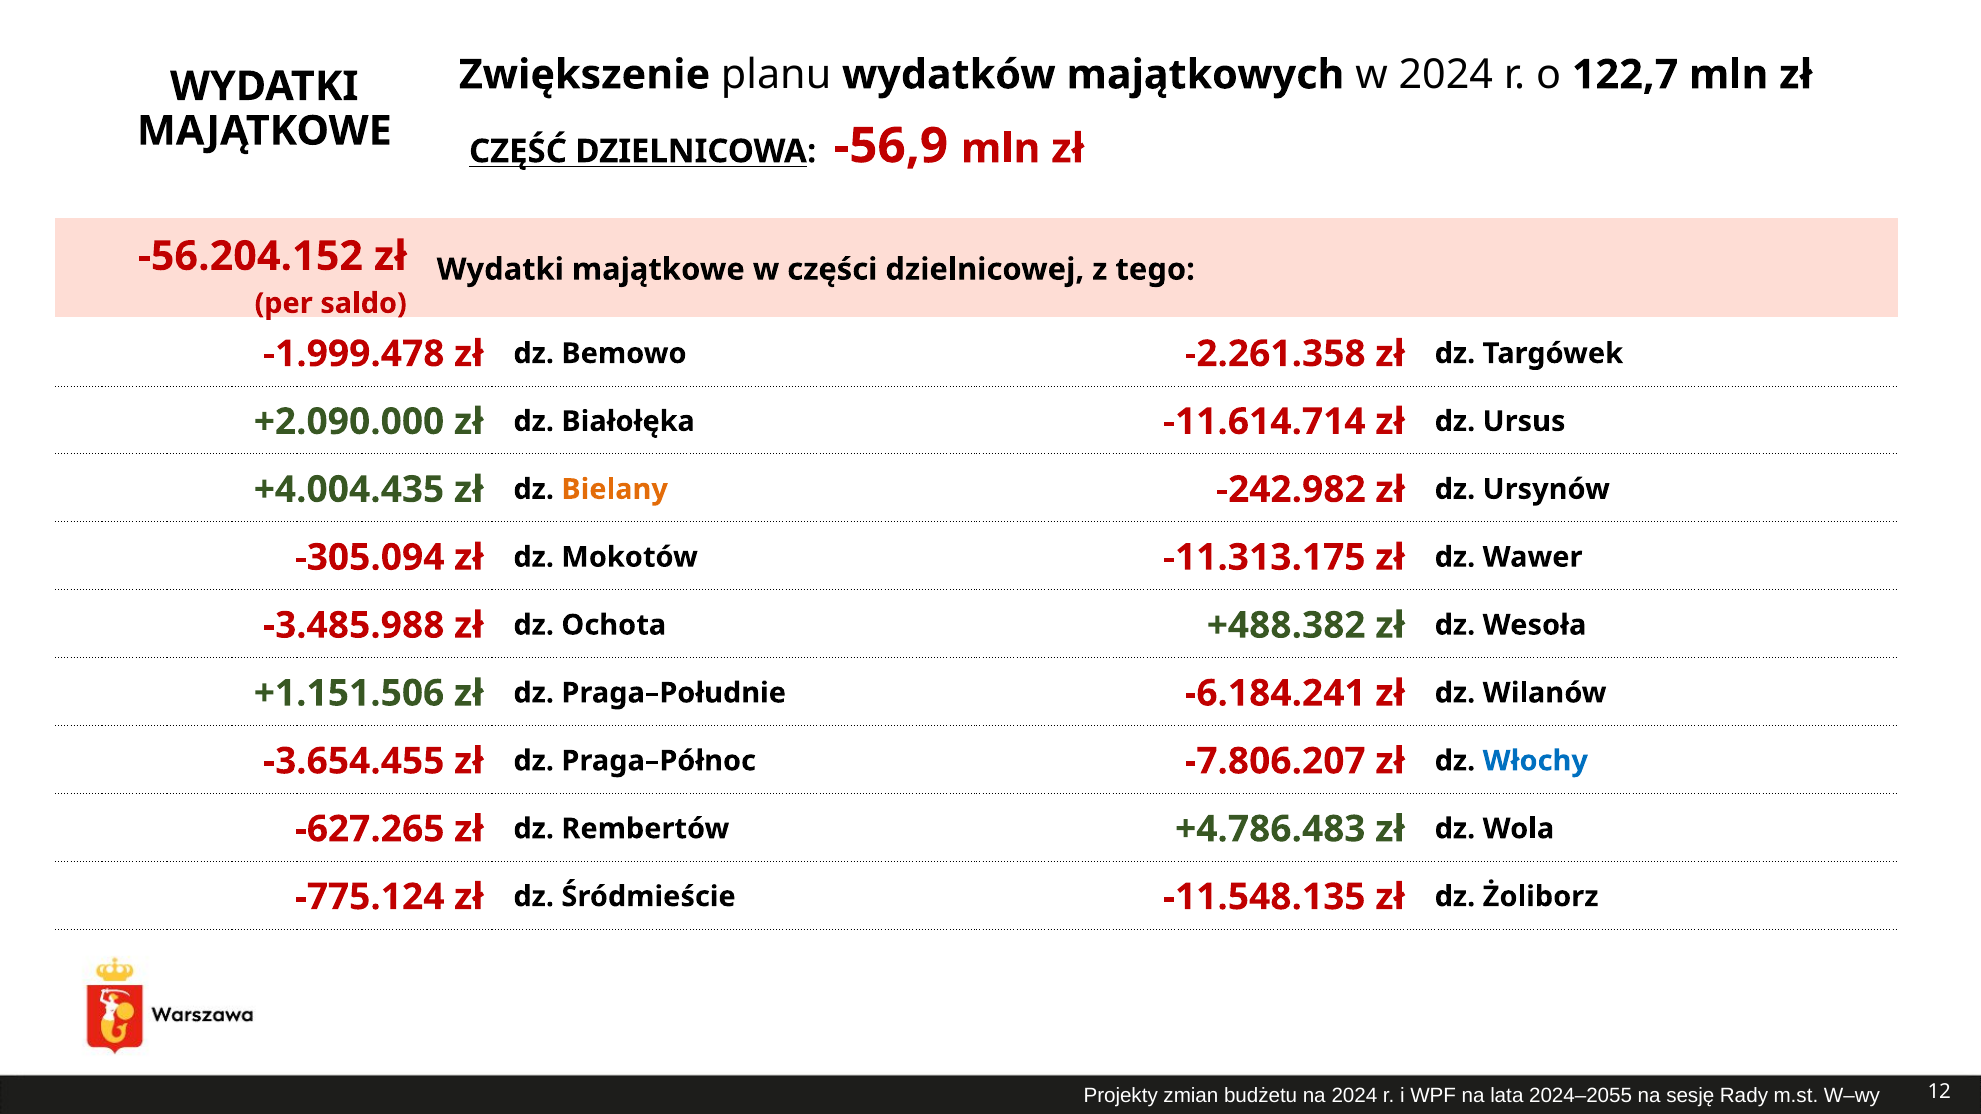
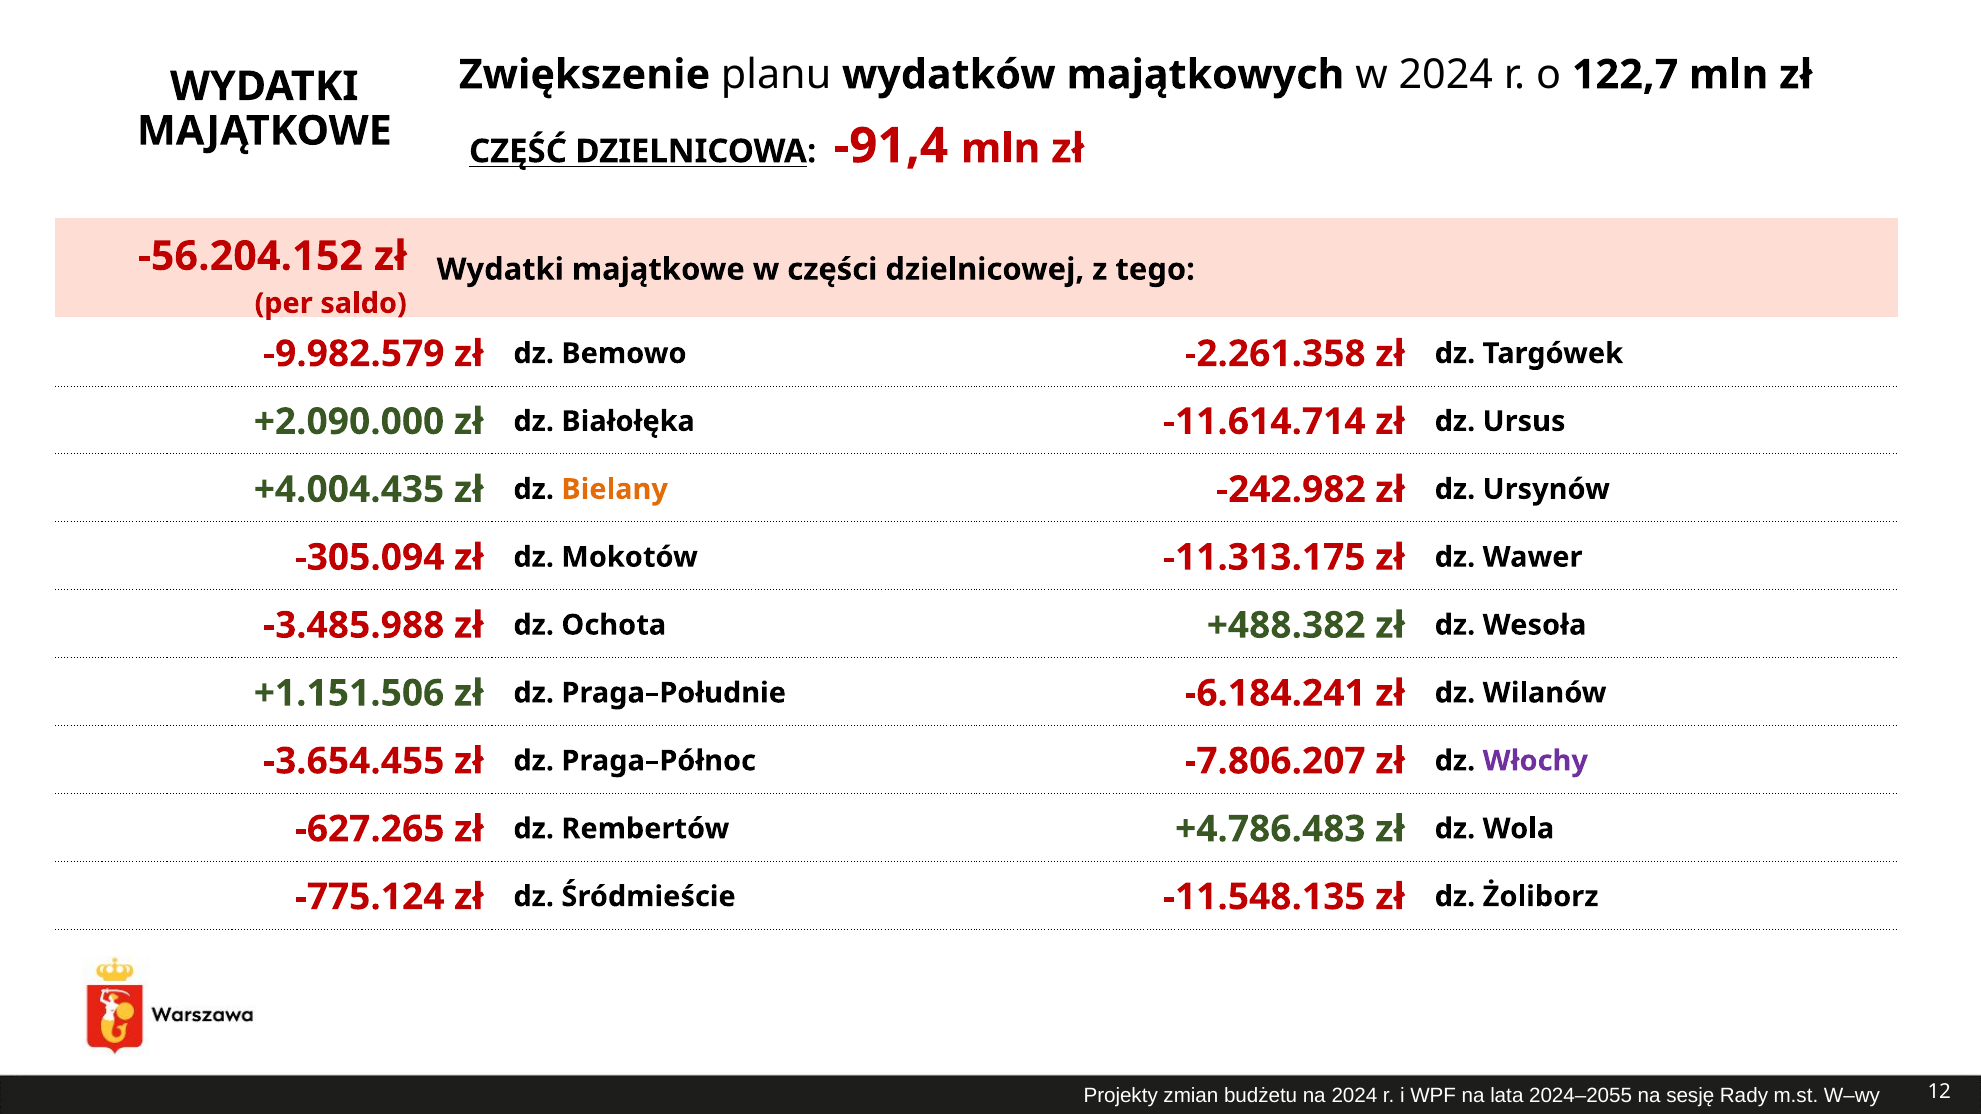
-56,9: -56,9 -> -91,4
-1.999.478: -1.999.478 -> -9.982.579
Włochy colour: blue -> purple
